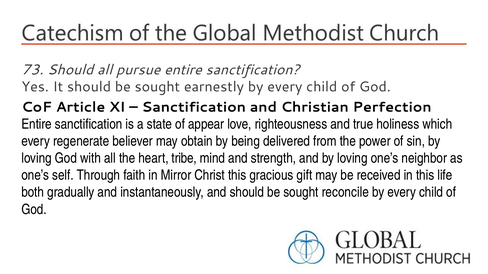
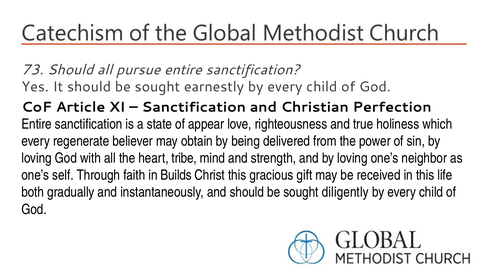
Mirror: Mirror -> Builds
reconcile: reconcile -> diligently
